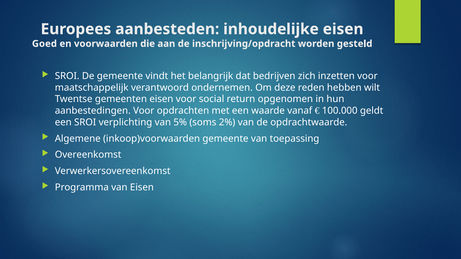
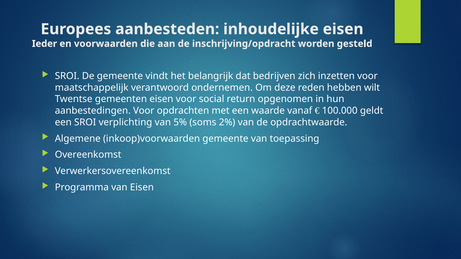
Goed: Goed -> Ieder
